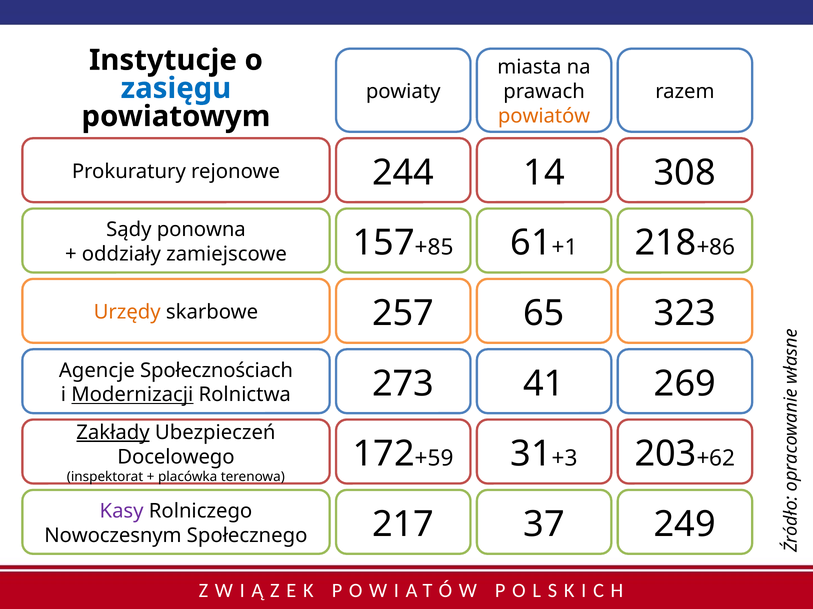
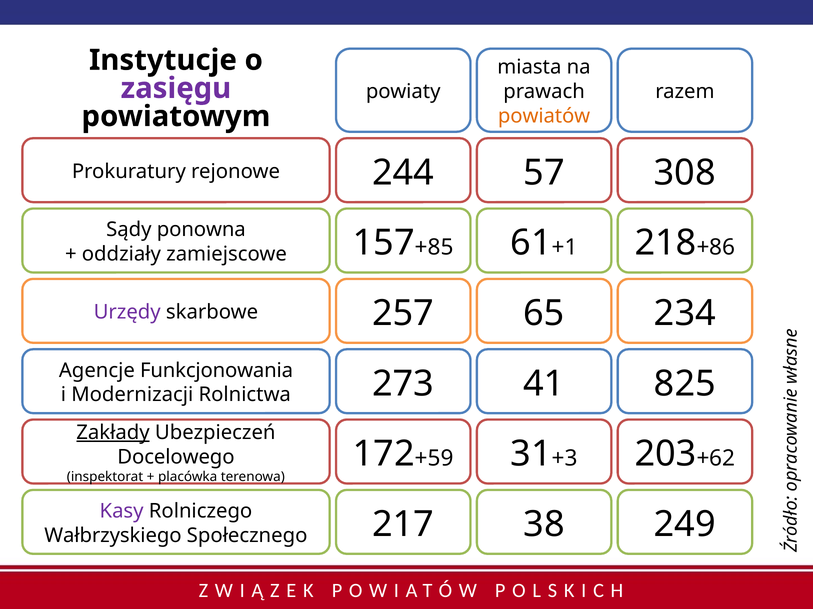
zasięgu colour: blue -> purple
14: 14 -> 57
323: 323 -> 234
Urzędy colour: orange -> purple
Społecznościach: Społecznościach -> Funkcjonowania
269: 269 -> 825
Modernizacji underline: present -> none
37: 37 -> 38
Nowoczesnym: Nowoczesnym -> Wałbrzyskiego
